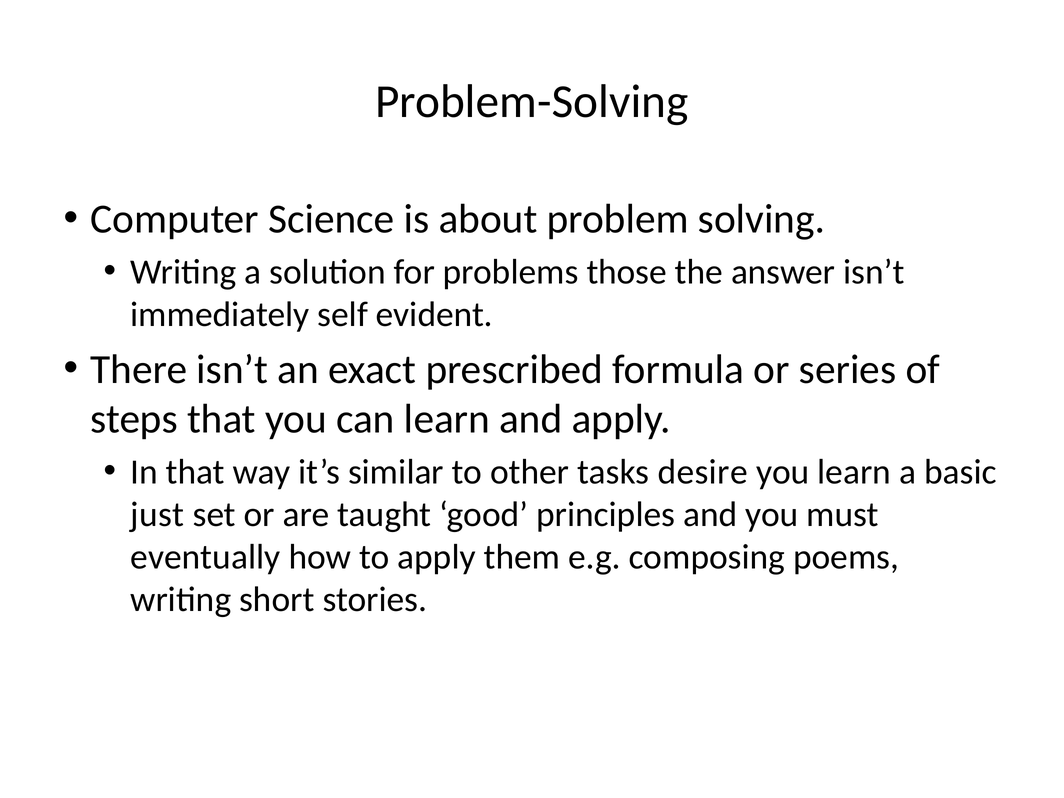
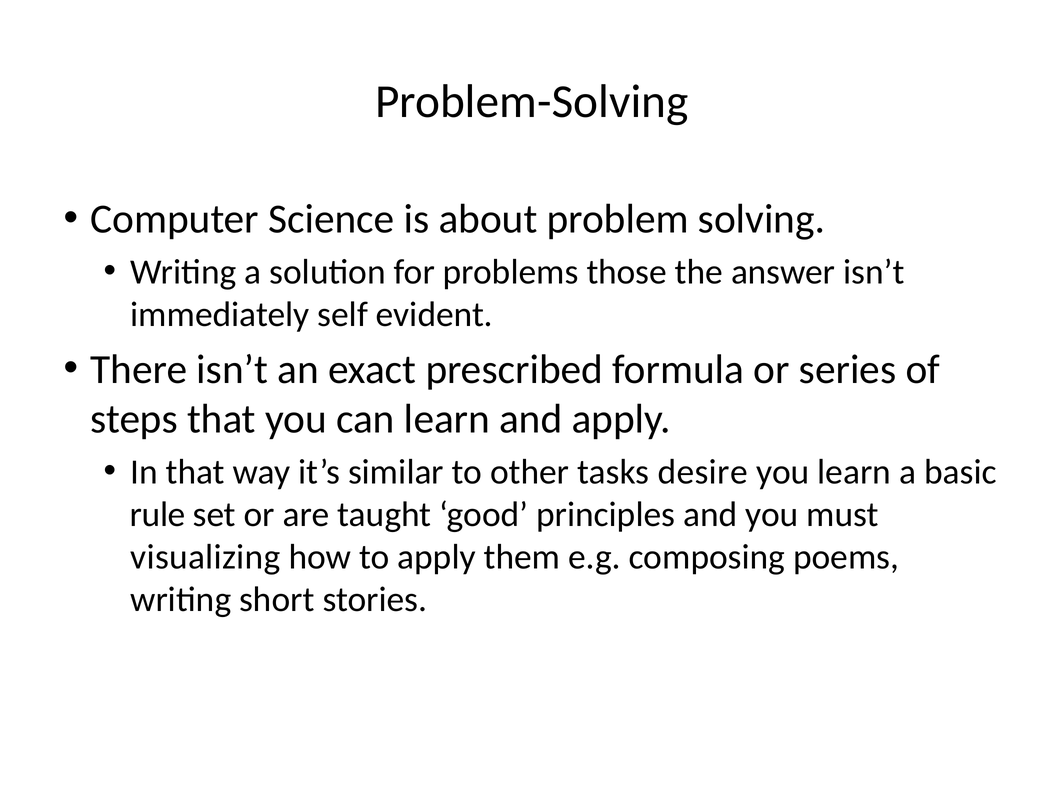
just: just -> rule
eventually: eventually -> visualizing
